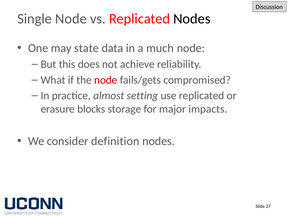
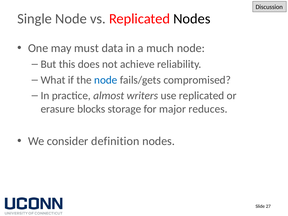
state: state -> must
node at (106, 80) colour: red -> blue
setting: setting -> writers
impacts: impacts -> reduces
